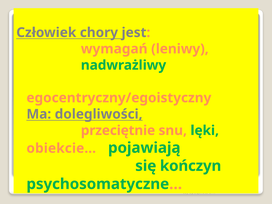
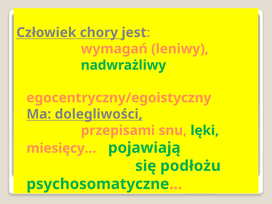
przeciętnie: przeciętnie -> przepisami
obiekcie…: obiekcie… -> miesięcy…
kończyn: kończyn -> podłożu
